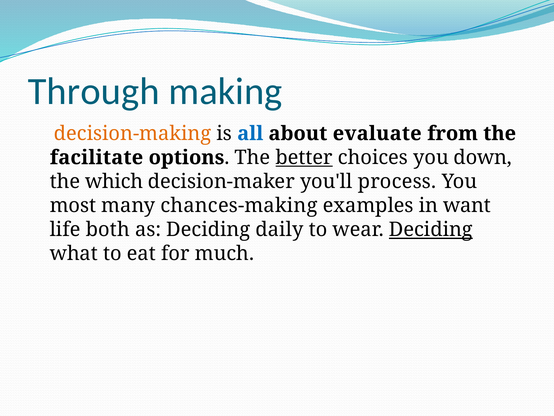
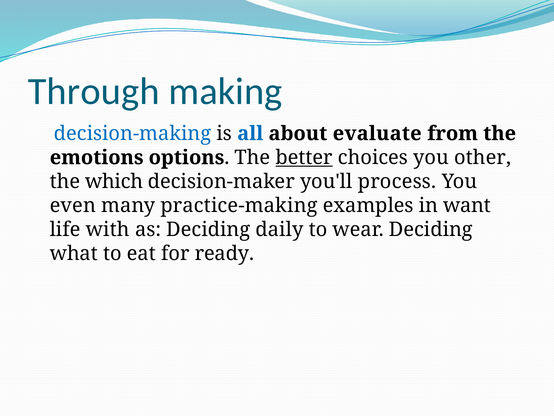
decision-making colour: orange -> blue
facilitate: facilitate -> emotions
down: down -> other
most: most -> even
chances-making: chances-making -> practice-making
both: both -> with
Deciding at (431, 229) underline: present -> none
much: much -> ready
